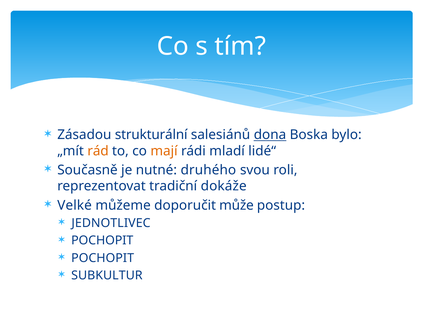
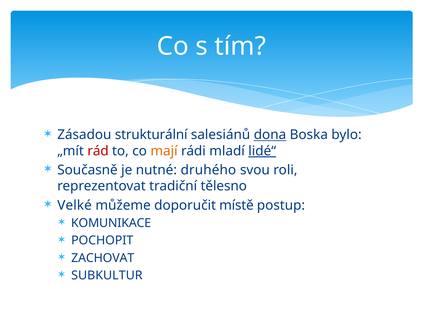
rád colour: orange -> red
lidé“ underline: none -> present
dokáže: dokáže -> tělesno
může: může -> místě
JEDNOTLIVEC: JEDNOTLIVEC -> KOMUNIKACE
POCHOPIT at (103, 258): POCHOPIT -> ZACHOVAT
